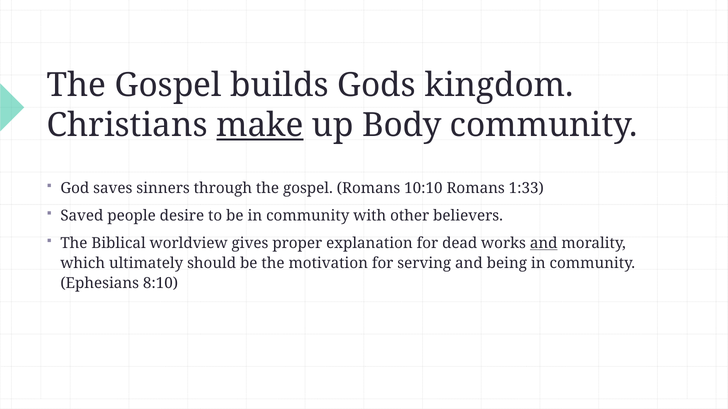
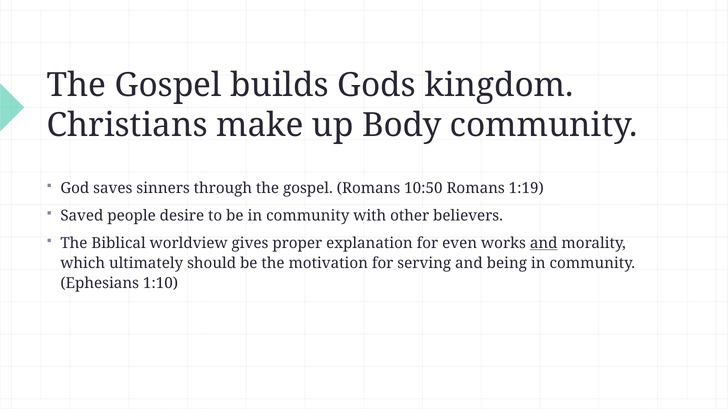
make underline: present -> none
10:10: 10:10 -> 10:50
1:33: 1:33 -> 1:19
dead: dead -> even
8:10: 8:10 -> 1:10
